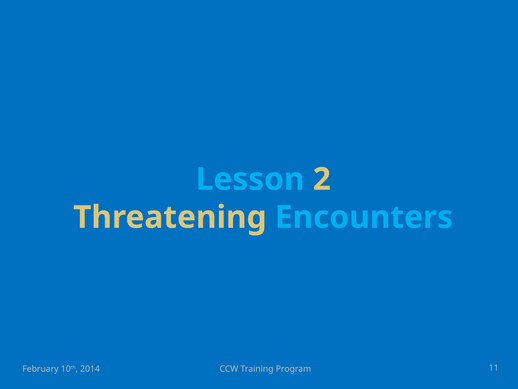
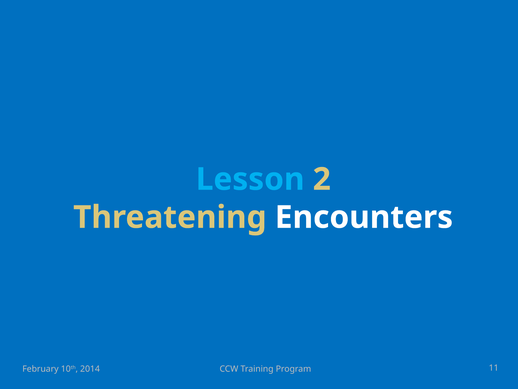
Encounters colour: light blue -> white
